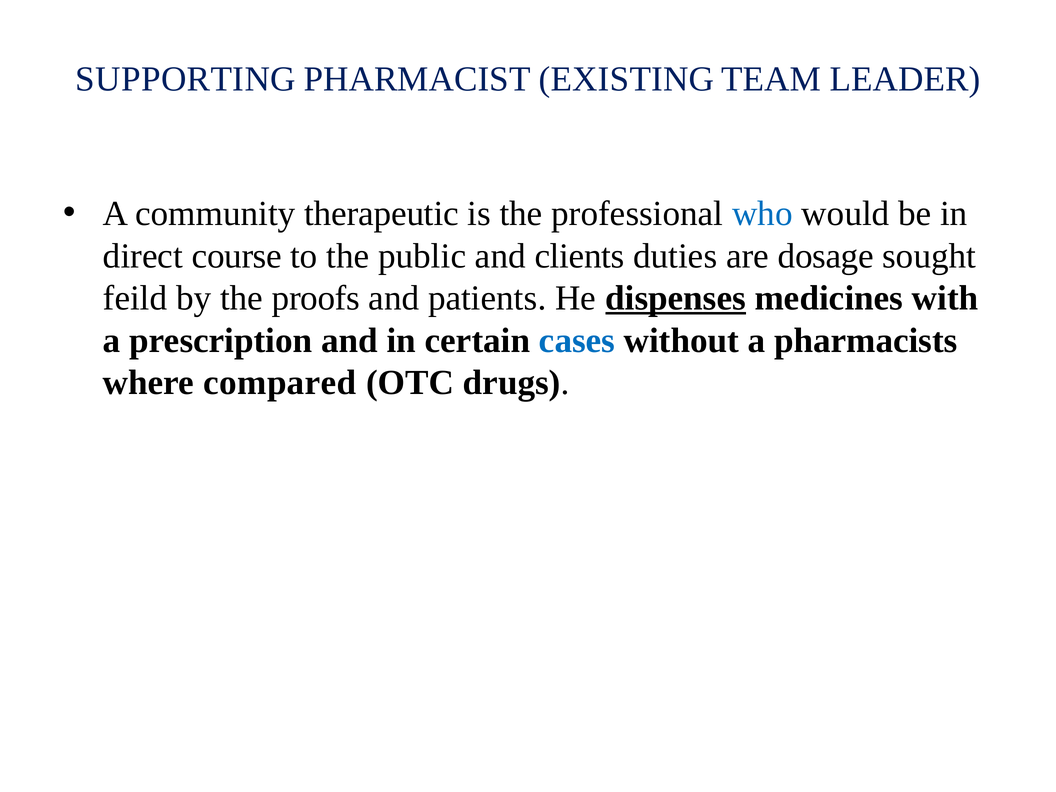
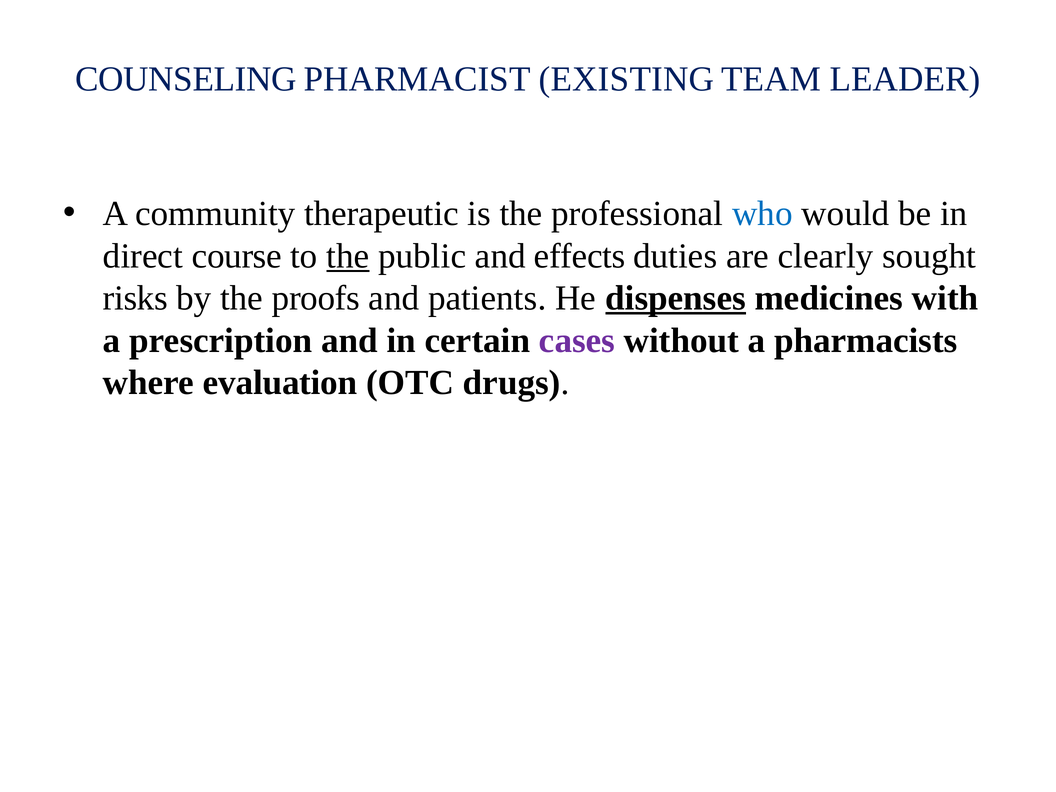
SUPPORTING: SUPPORTING -> COUNSELING
the at (348, 256) underline: none -> present
clients: clients -> effects
dosage: dosage -> clearly
feild: feild -> risks
cases colour: blue -> purple
compared: compared -> evaluation
